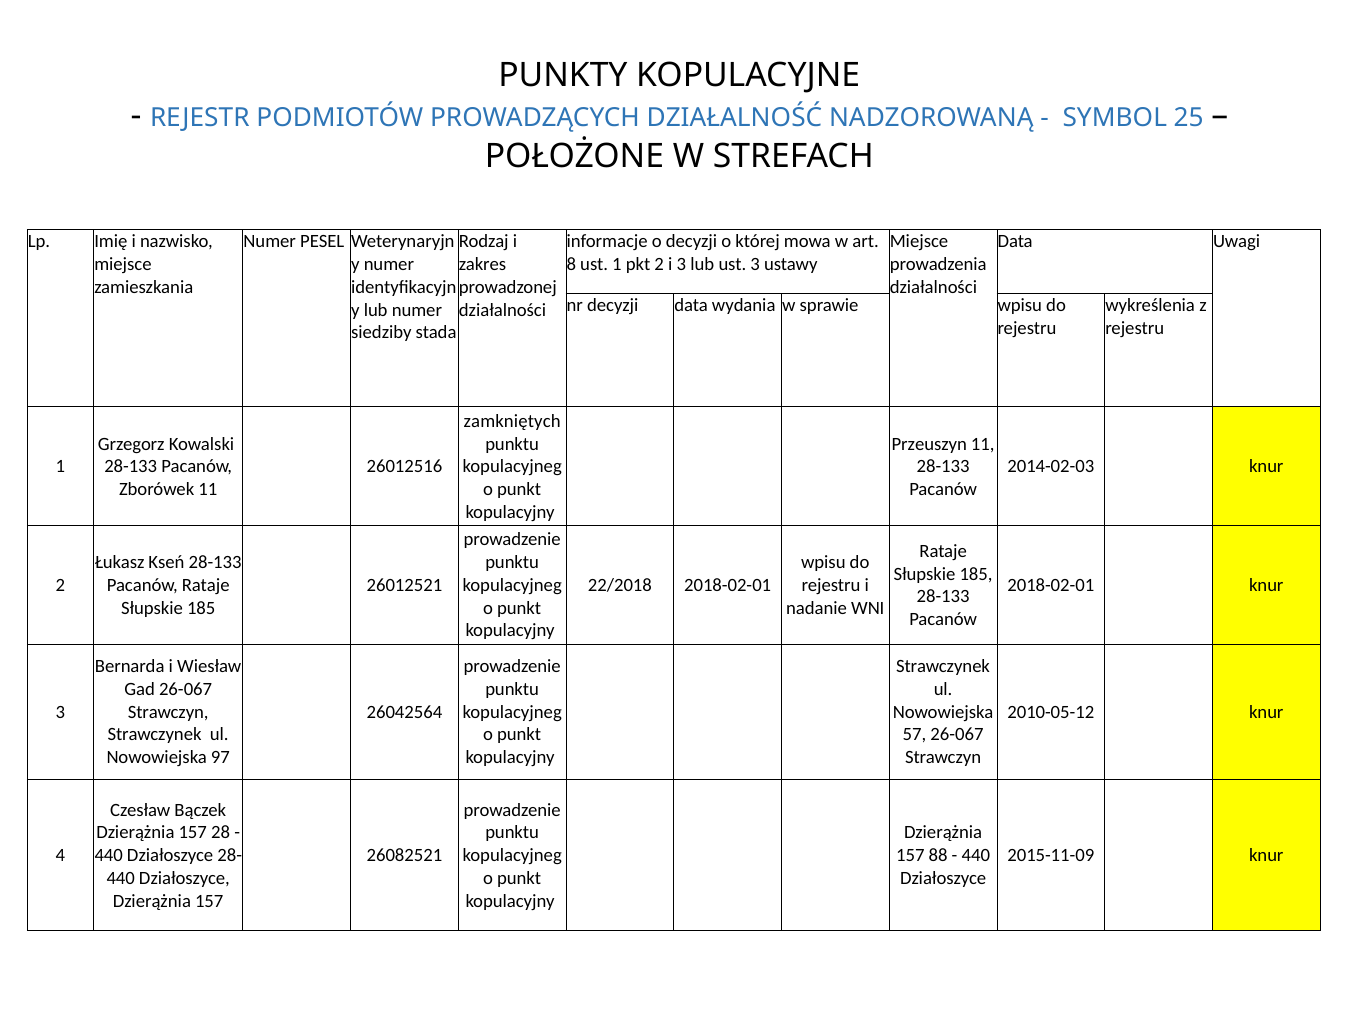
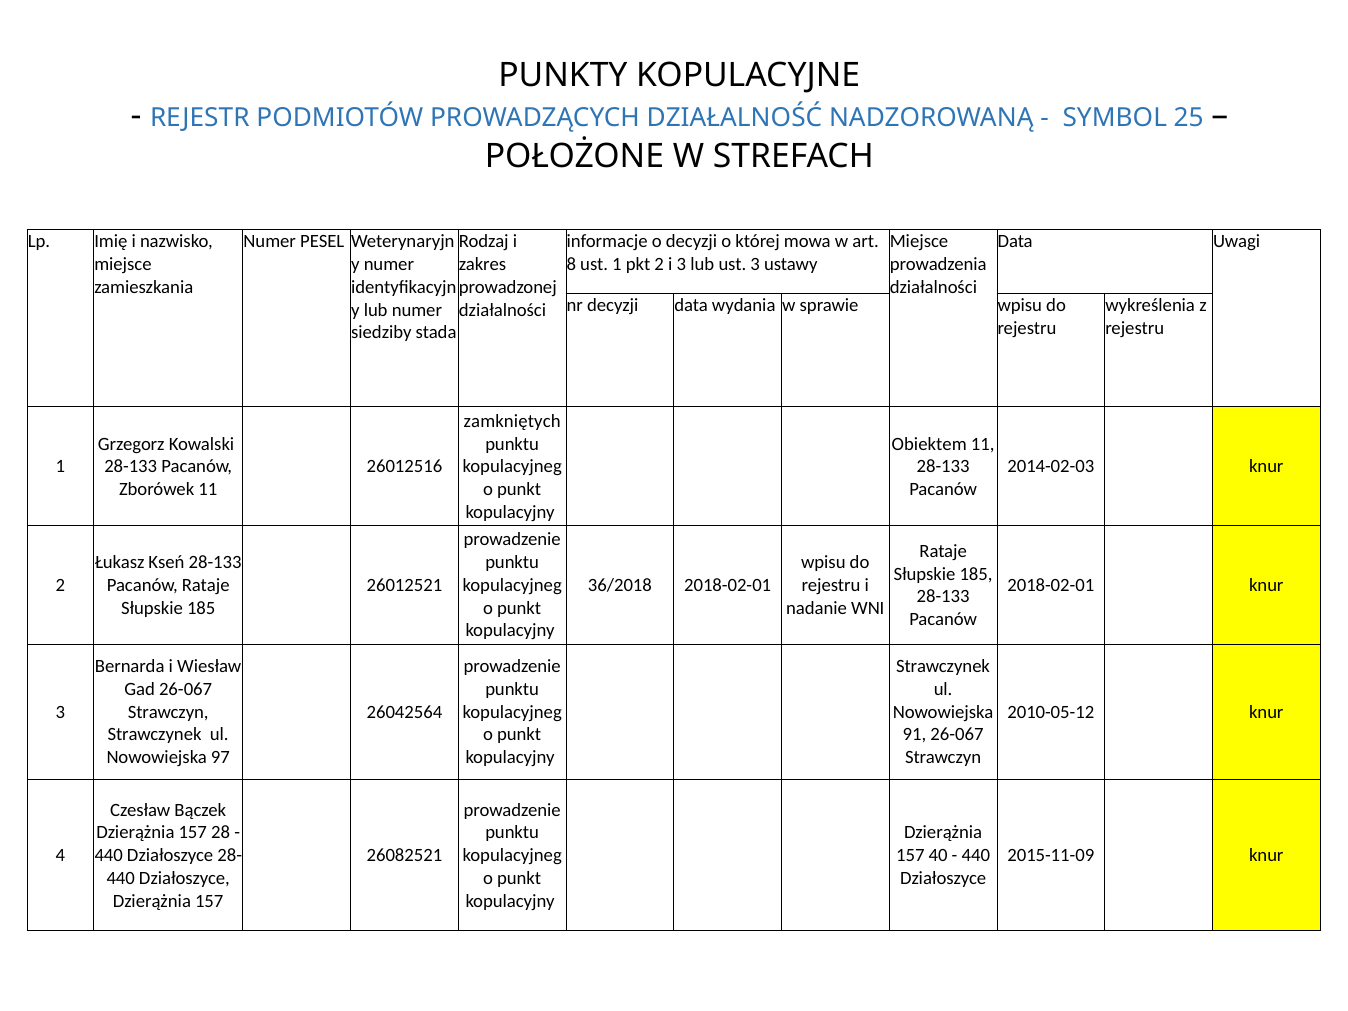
Przeuszyn: Przeuszyn -> Obiektem
22/2018: 22/2018 -> 36/2018
57: 57 -> 91
88: 88 -> 40
